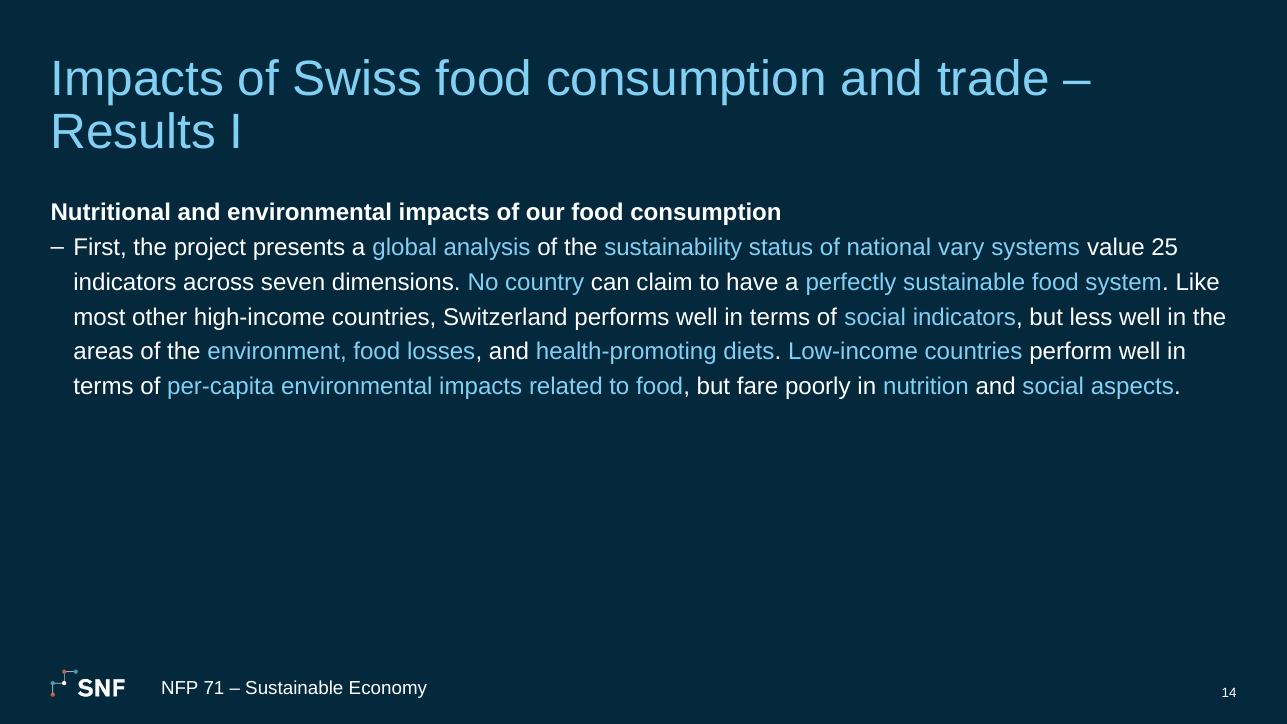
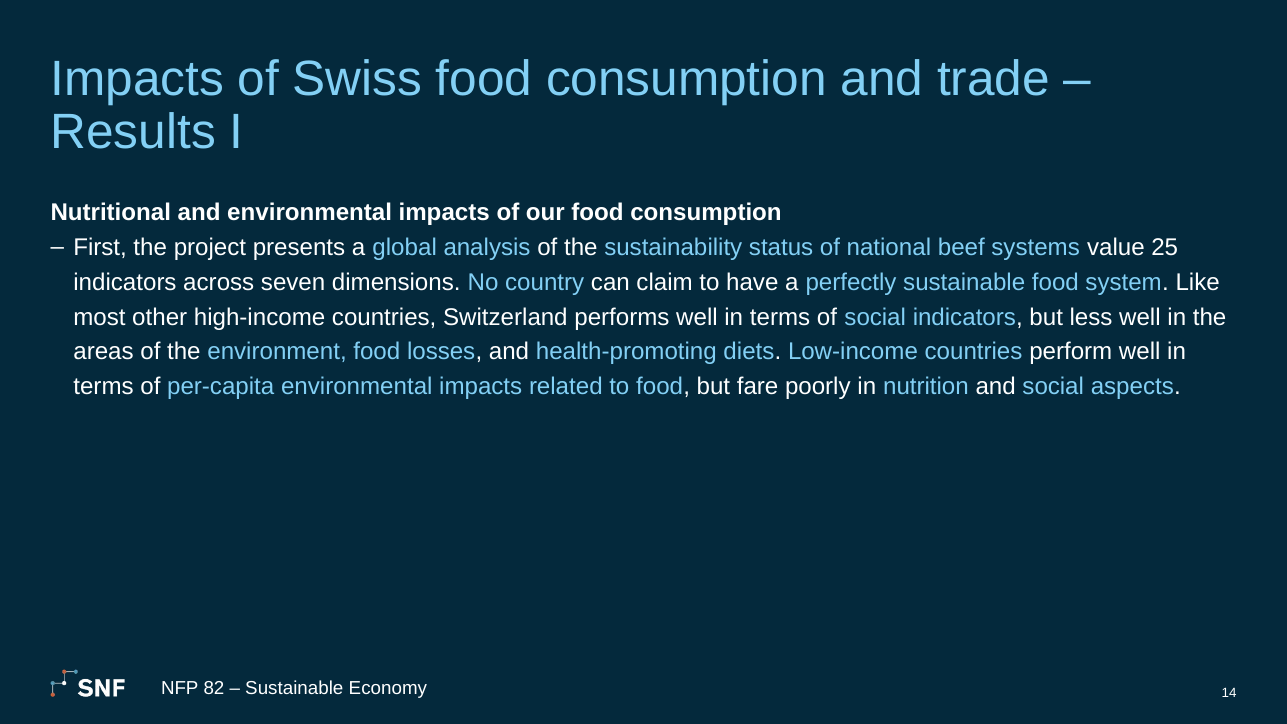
vary: vary -> beef
71: 71 -> 82
